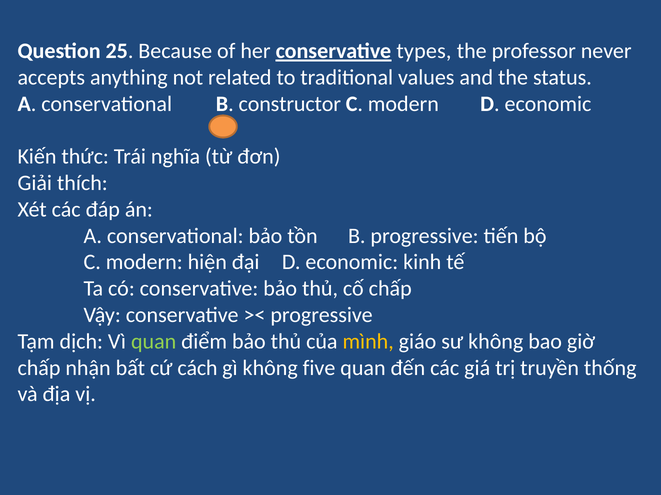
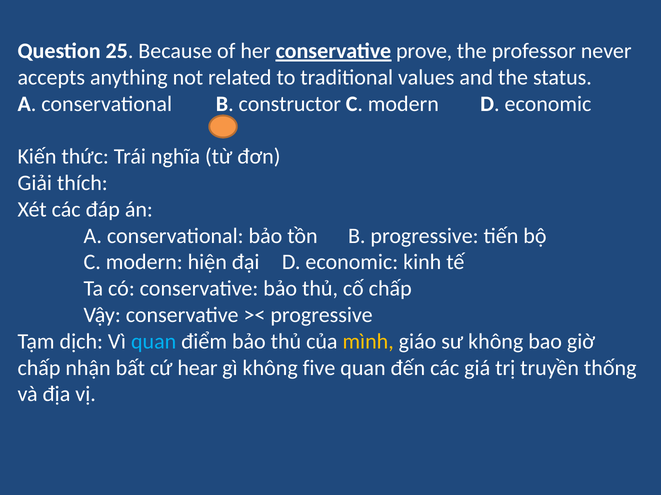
types: types -> prove
quan at (154, 342) colour: light green -> light blue
cách: cách -> hear
